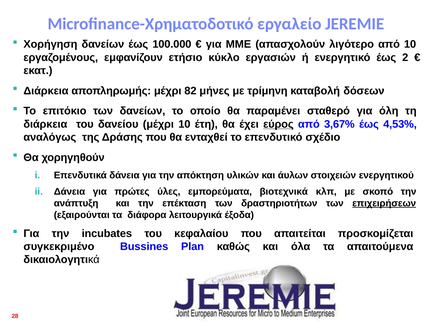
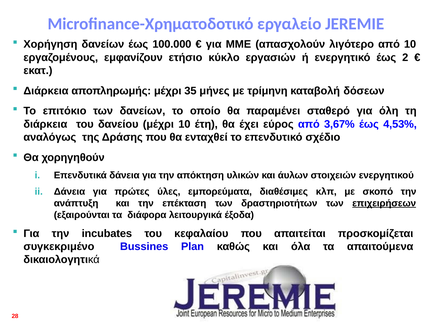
82: 82 -> 35
εύρος underline: present -> none
βιοτεχνικά: βιοτεχνικά -> διαθέσιμες
